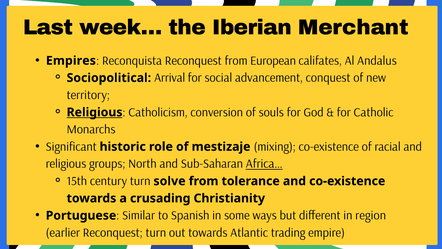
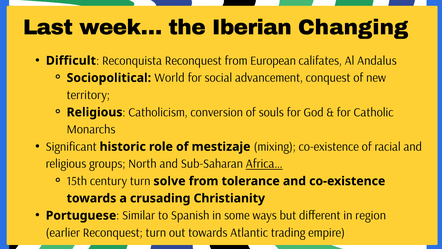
Merchant: Merchant -> Changing
Empires: Empires -> Difficult
Arrival: Arrival -> World
Religious at (95, 112) underline: present -> none
